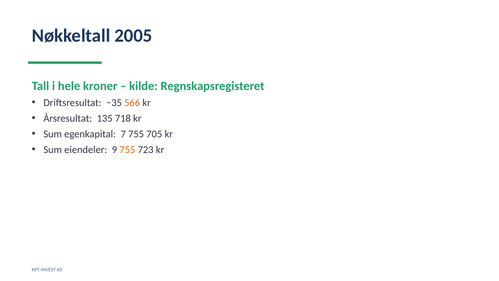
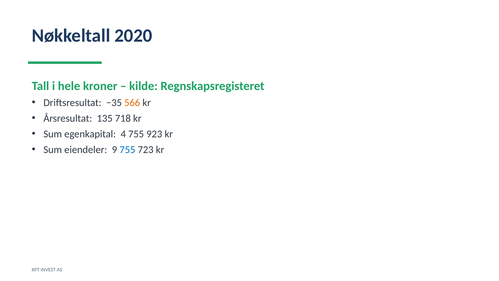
2005: 2005 -> 2020
7: 7 -> 4
705: 705 -> 923
755 at (127, 149) colour: orange -> blue
